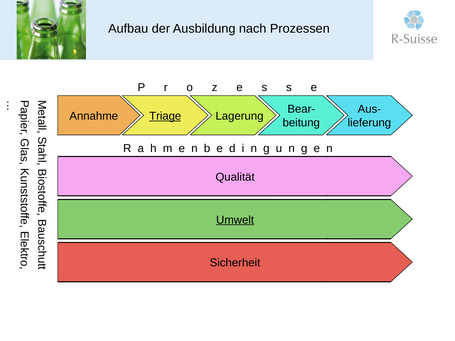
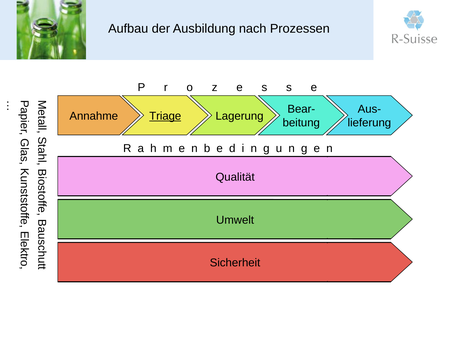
Umwelt underline: present -> none
